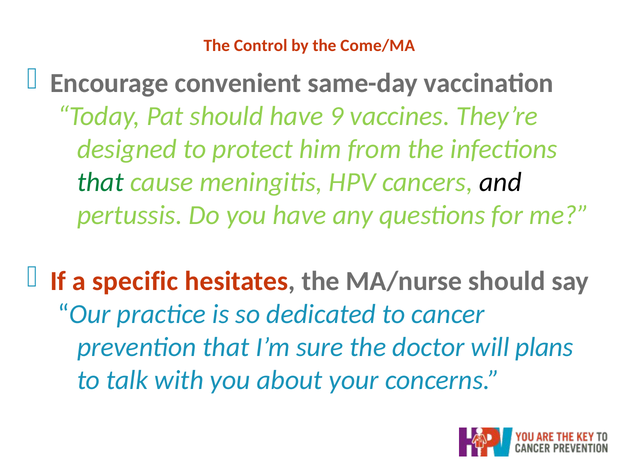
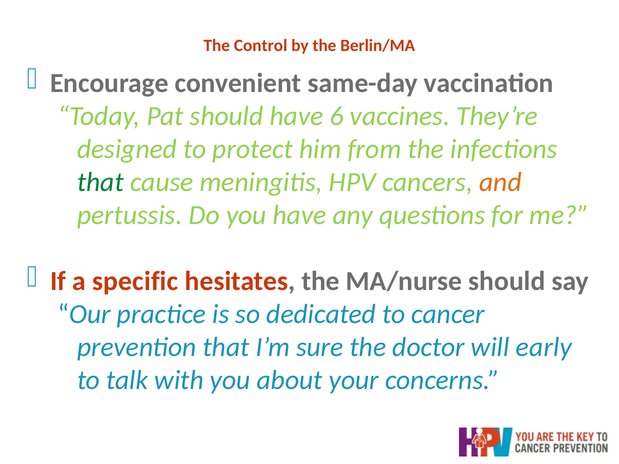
Come/MA: Come/MA -> Berlin/MA
9: 9 -> 6
and colour: black -> orange
plans: plans -> early
